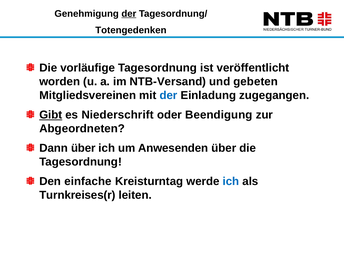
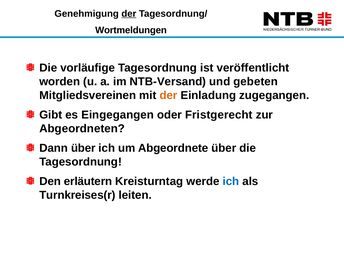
Totengedenken: Totengedenken -> Wortmeldungen
der at (169, 95) colour: blue -> orange
Gibt underline: present -> none
Niederschrift: Niederschrift -> Eingegangen
Beendigung: Beendigung -> Fristgerecht
Anwesenden: Anwesenden -> Abgeordnete
einfache: einfache -> erläutern
